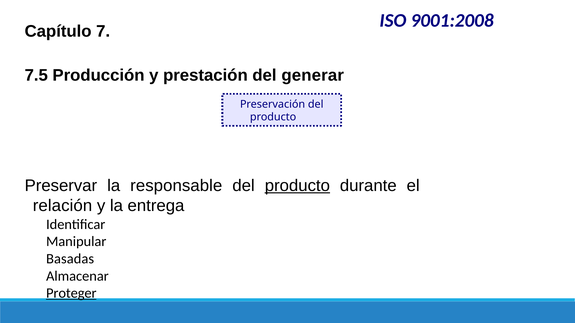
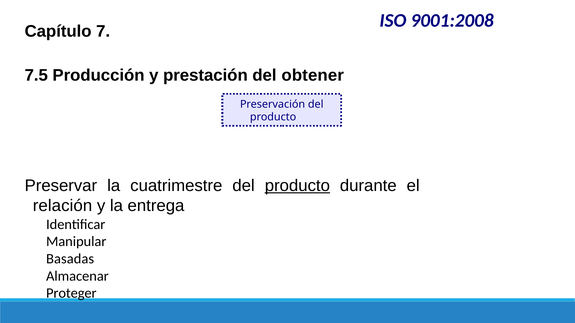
generar: generar -> obtener
responsable: responsable -> cuatrimestre
Proteger underline: present -> none
